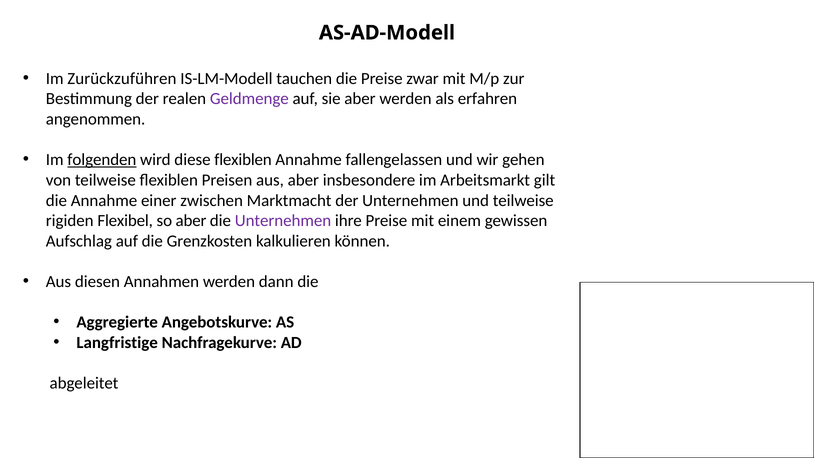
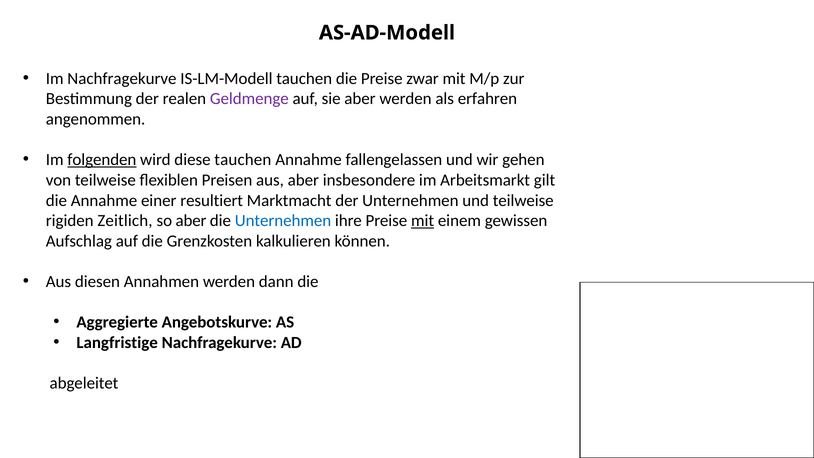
Im Zurückzuführen: Zurückzuführen -> Nachfragekurve
diese flexiblen: flexiblen -> tauchen
zwischen: zwischen -> resultiert
Flexibel: Flexibel -> Zeitlich
Unternehmen at (283, 221) colour: purple -> blue
mit at (423, 221) underline: none -> present
